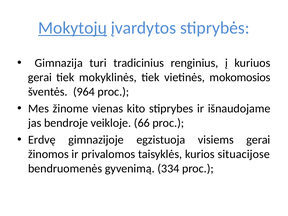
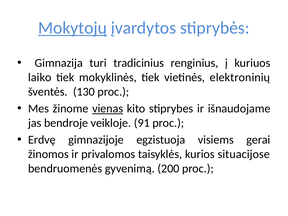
gerai at (40, 77): gerai -> laiko
mokomosios: mokomosios -> elektroninių
964: 964 -> 130
vienas underline: none -> present
66: 66 -> 91
334: 334 -> 200
